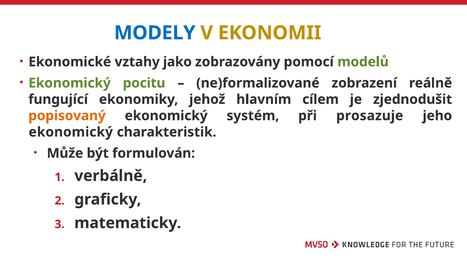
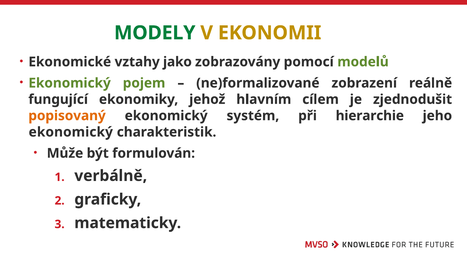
MODELY colour: blue -> green
pocitu: pocitu -> pojem
prosazuje: prosazuje -> hierarchie
